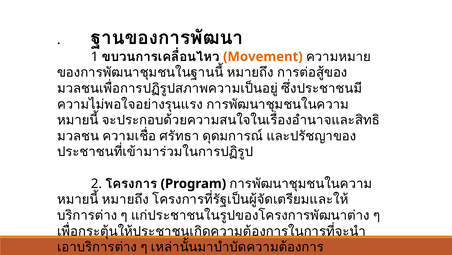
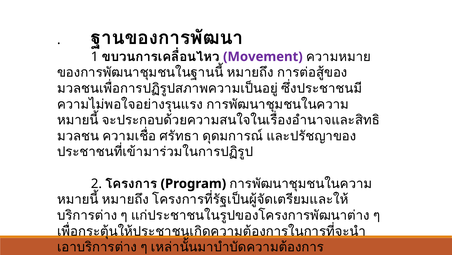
Movement colour: orange -> purple
